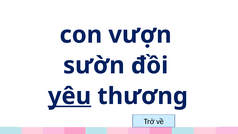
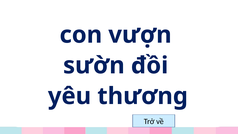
yêu underline: present -> none
